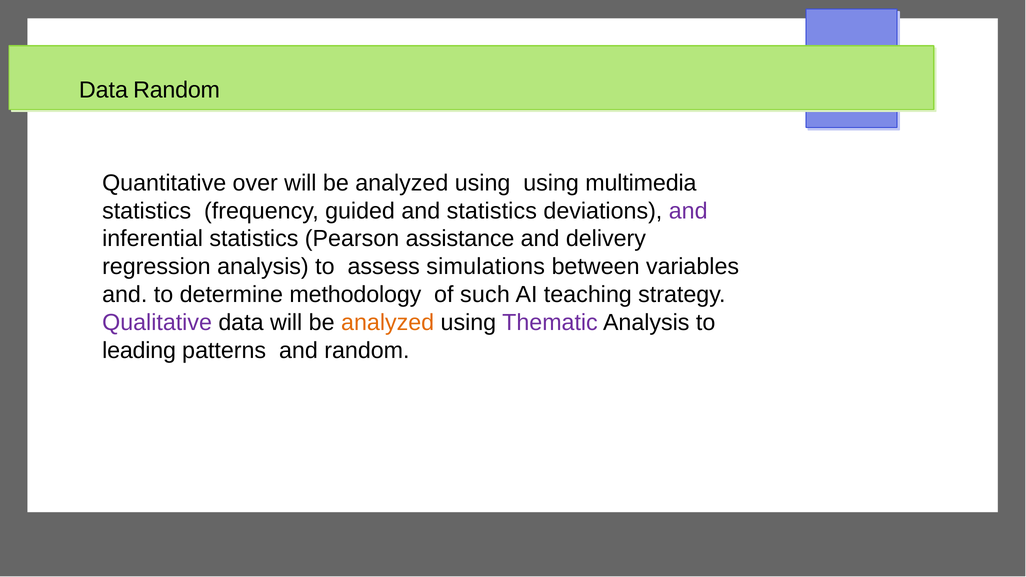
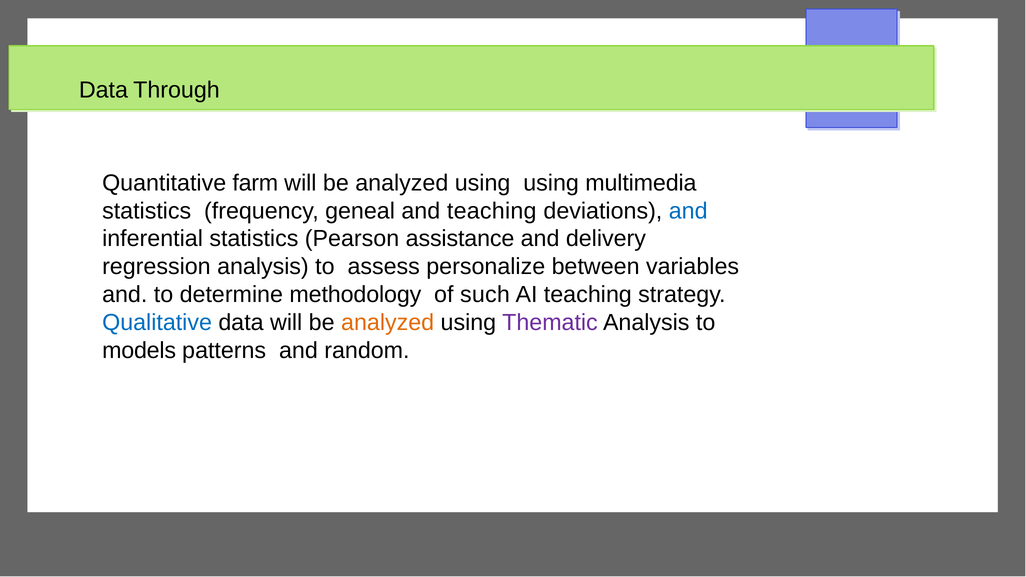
Data Random: Random -> Through
over: over -> farm
guided: guided -> geneal
and statistics: statistics -> teaching
and at (688, 211) colour: purple -> blue
simulations: simulations -> personalize
Qualitative colour: purple -> blue
leading: leading -> models
